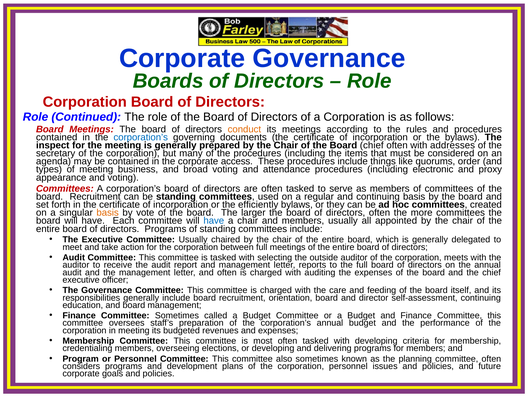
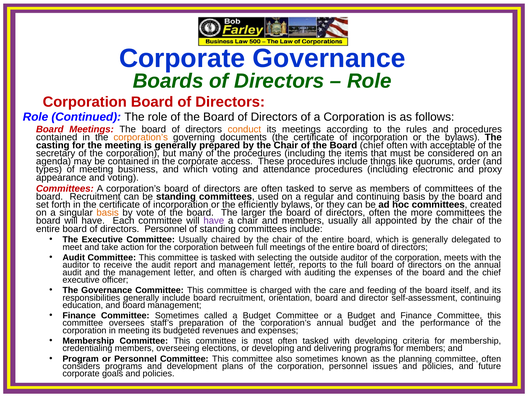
corporation’s at (141, 137) colour: blue -> orange
inspect: inspect -> casting
addresses: addresses -> acceptable
and broad: broad -> which
have at (214, 221) colour: blue -> purple
directors Programs: Programs -> Personnel
